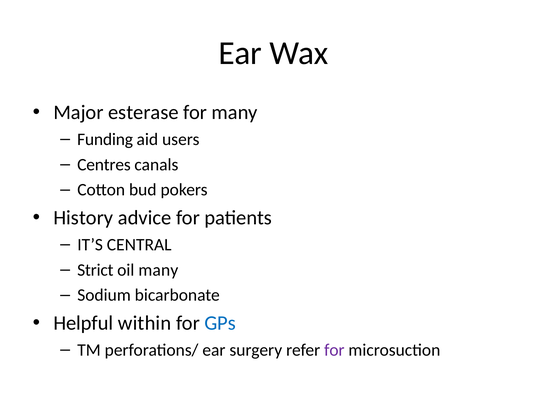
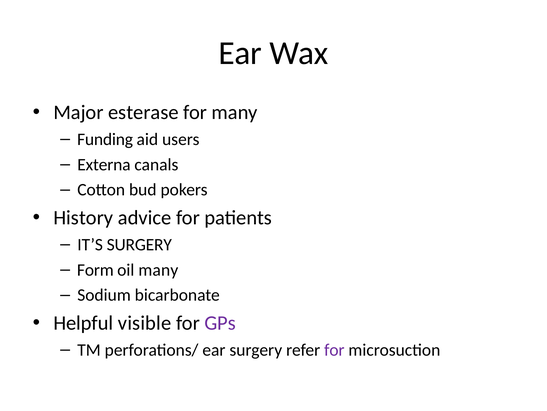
Centres: Centres -> Externa
IT’S CENTRAL: CENTRAL -> SURGERY
Strict: Strict -> Form
within: within -> visible
GPs colour: blue -> purple
